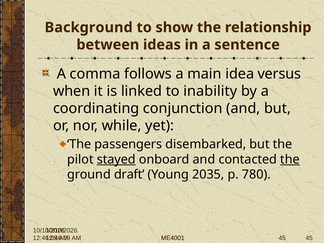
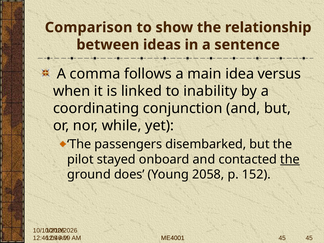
Background: Background -> Comparison
stayed underline: present -> none
draft: draft -> does
2035: 2035 -> 2058
780: 780 -> 152
